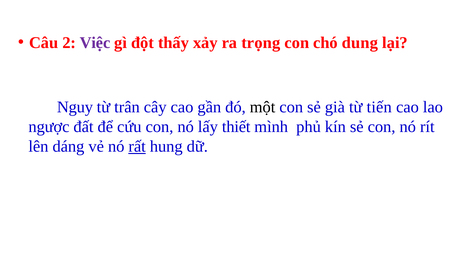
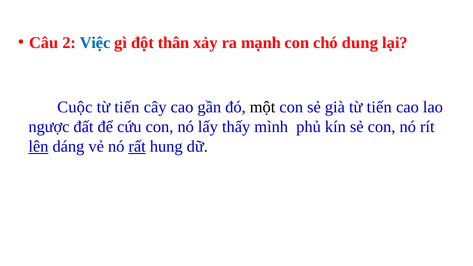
Việc colour: purple -> blue
thấy: thấy -> thân
trọng: trọng -> mạnh
Nguy: Nguy -> Cuộc
trân at (127, 107): trân -> tiến
thiết: thiết -> thấy
lên underline: none -> present
